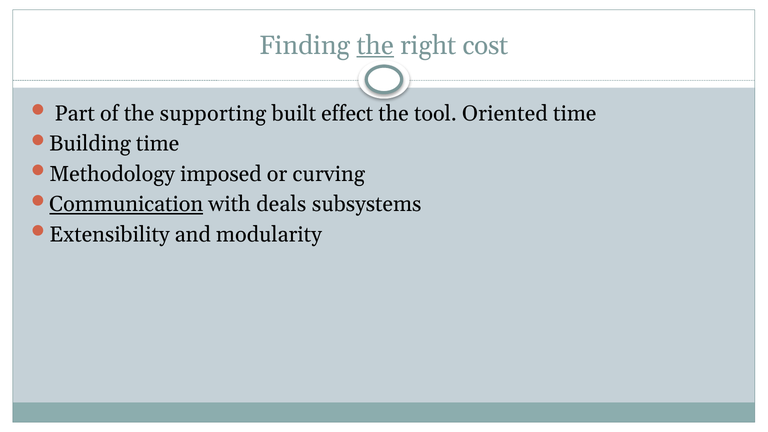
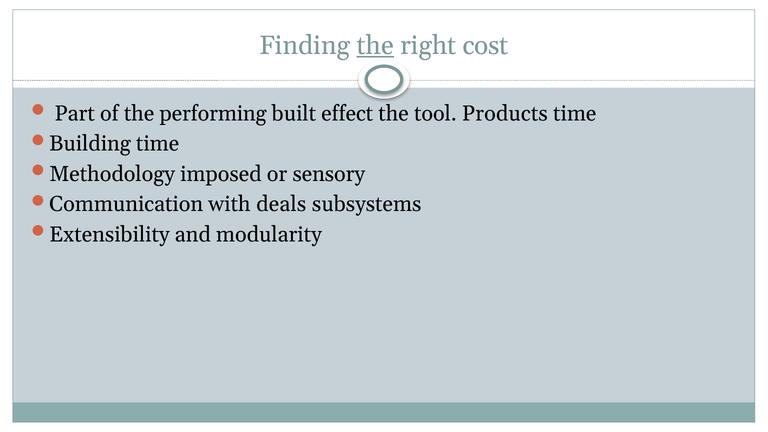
supporting: supporting -> performing
Oriented: Oriented -> Products
curving: curving -> sensory
Communication underline: present -> none
